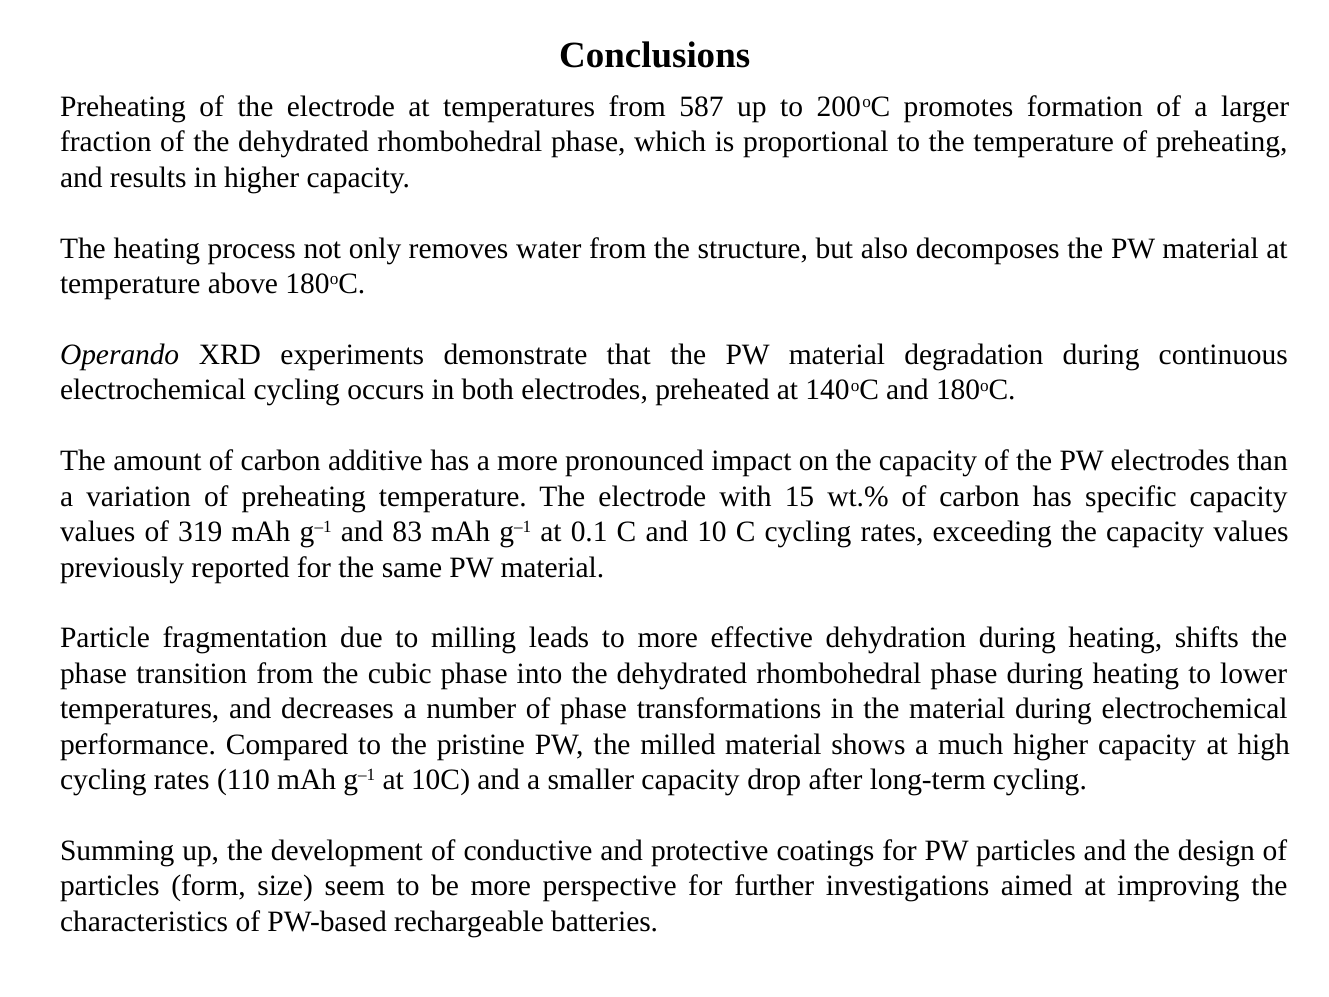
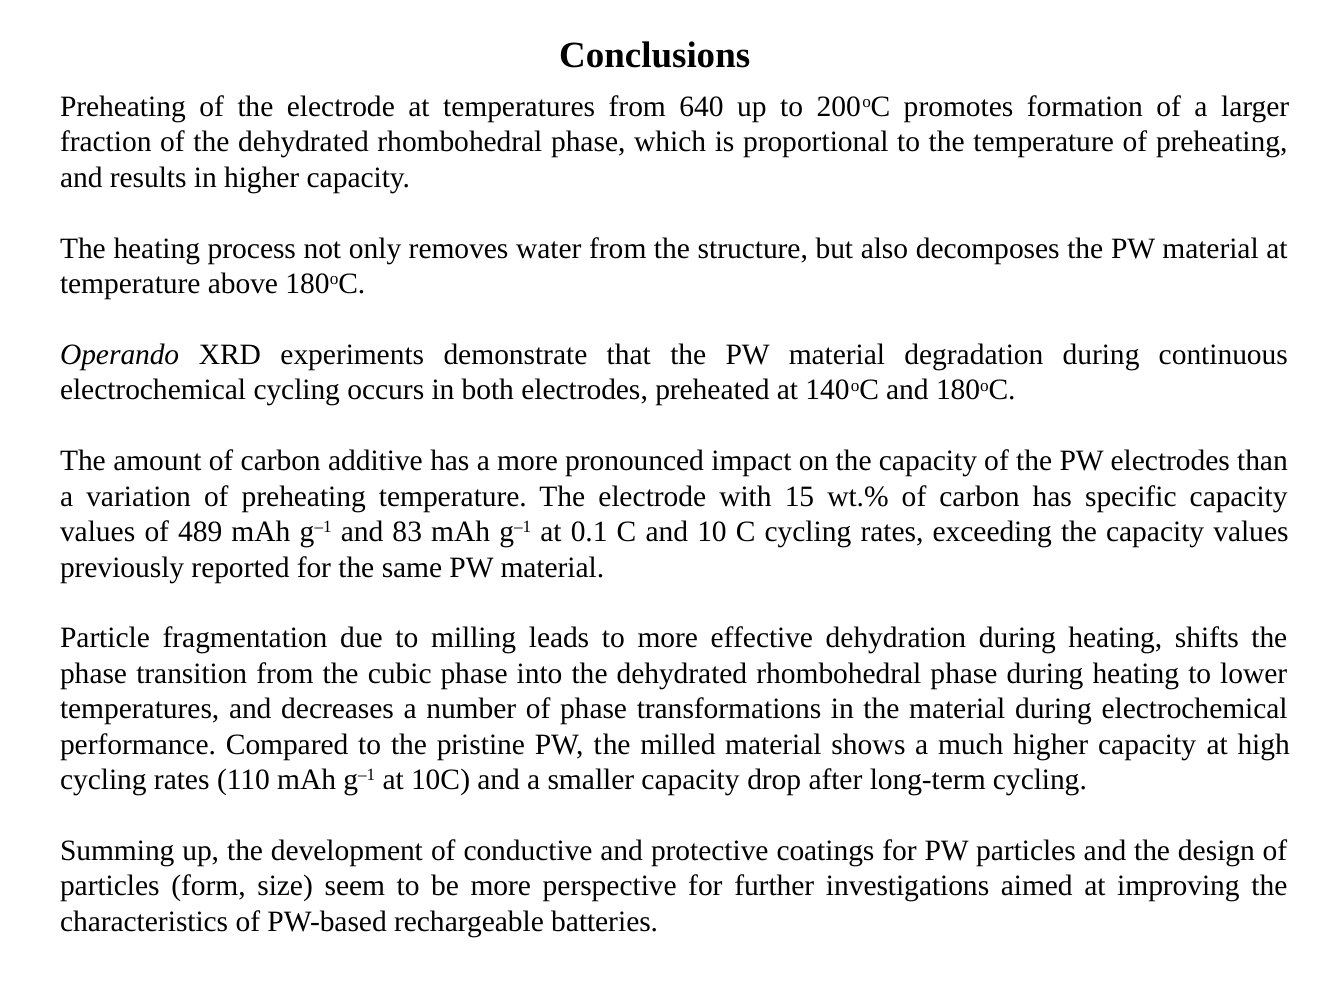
587: 587 -> 640
319: 319 -> 489
